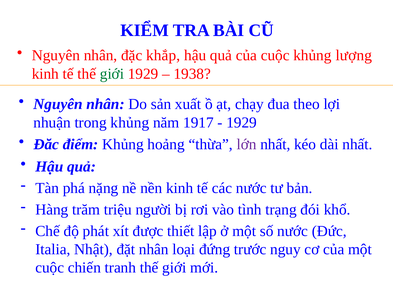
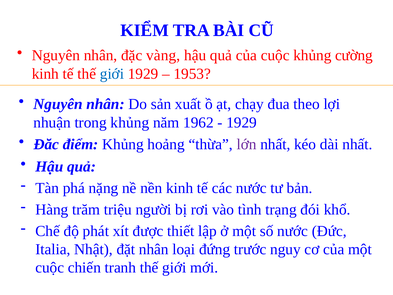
khắp: khắp -> vàng
lượng: lượng -> cường
giới at (112, 74) colour: green -> blue
1938: 1938 -> 1953
1917: 1917 -> 1962
